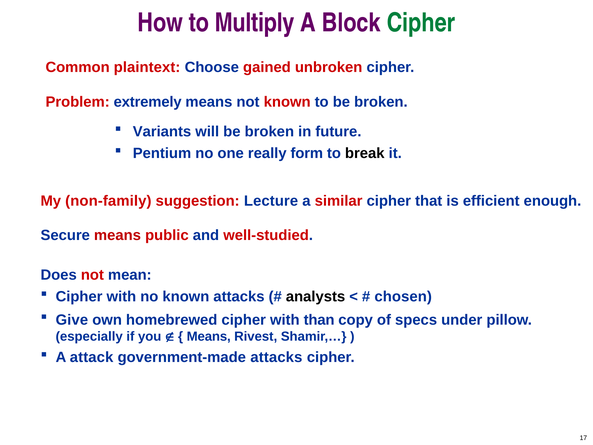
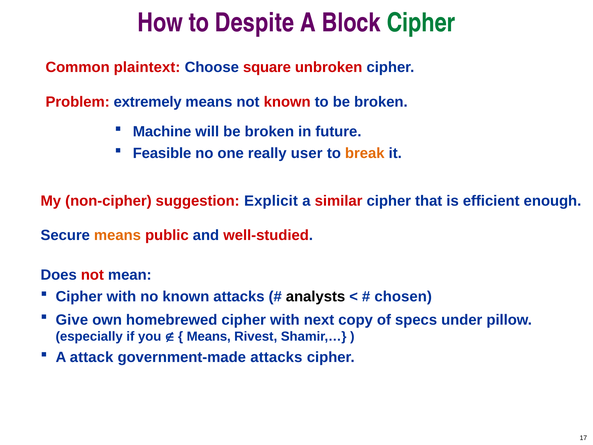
Multiply: Multiply -> Despite
gained: gained -> square
Variants: Variants -> Machine
Pentium: Pentium -> Feasible
form: form -> user
break colour: black -> orange
non-family: non-family -> non-cipher
Lecture: Lecture -> Explicit
means at (117, 235) colour: red -> orange
than: than -> next
